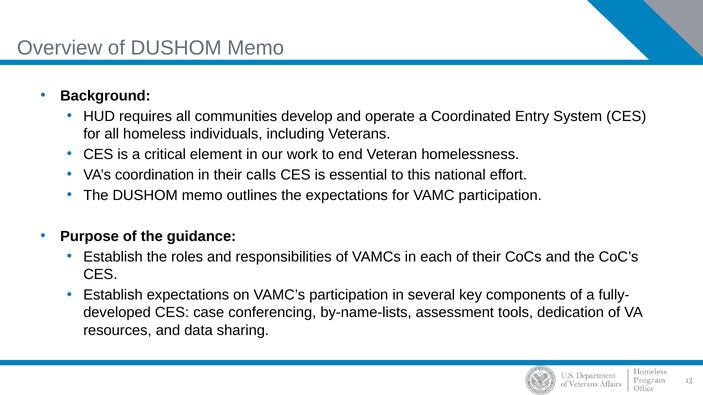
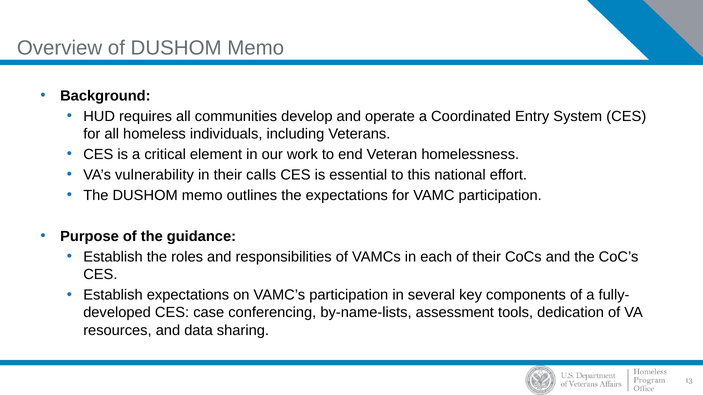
coordination: coordination -> vulnerability
